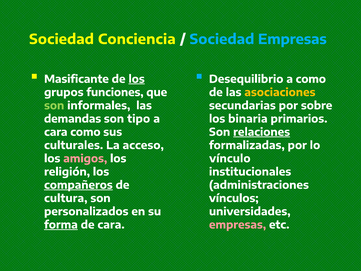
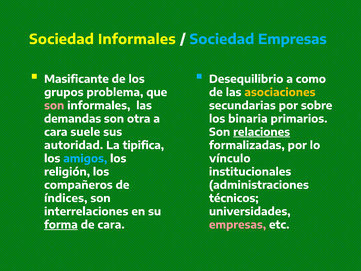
Sociedad Conciencia: Conciencia -> Informales
los at (137, 79) underline: present -> none
funciones: funciones -> problema
son at (54, 106) colour: light green -> pink
tipo: tipo -> otra
cara como: como -> suele
culturales: culturales -> autoridad
acceso: acceso -> tipifica
amigos colour: pink -> light blue
compañeros underline: present -> none
cultura: cultura -> índices
vínculos: vínculos -> técnicos
personalizados: personalizados -> interrelaciones
